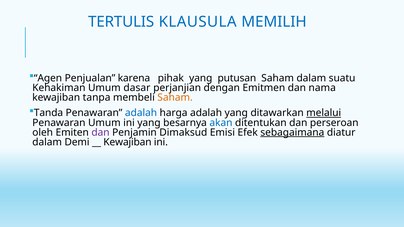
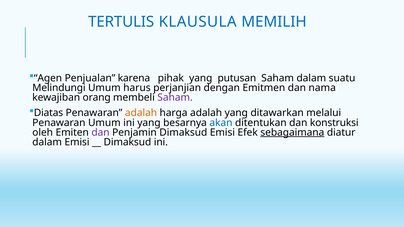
Kehakiman: Kehakiman -> Melindungi
dasar: dasar -> harus
tanpa: tanpa -> orang
Saham at (175, 98) colour: orange -> purple
Tanda: Tanda -> Diatas
adalah at (141, 113) colour: blue -> orange
melalui underline: present -> none
perseroan: perseroan -> konstruksi
dalam Demi: Demi -> Emisi
Kewajiban at (127, 142): Kewajiban -> Dimaksud
